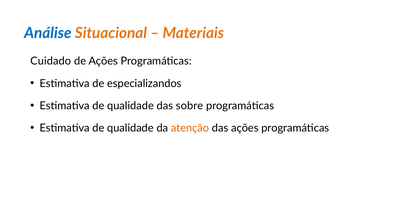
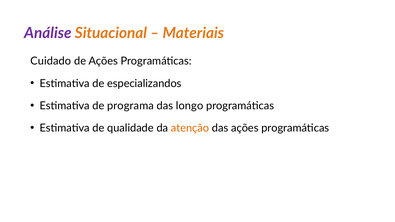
Análise colour: blue -> purple
qualidade at (131, 106): qualidade -> programa
sobre: sobre -> longo
